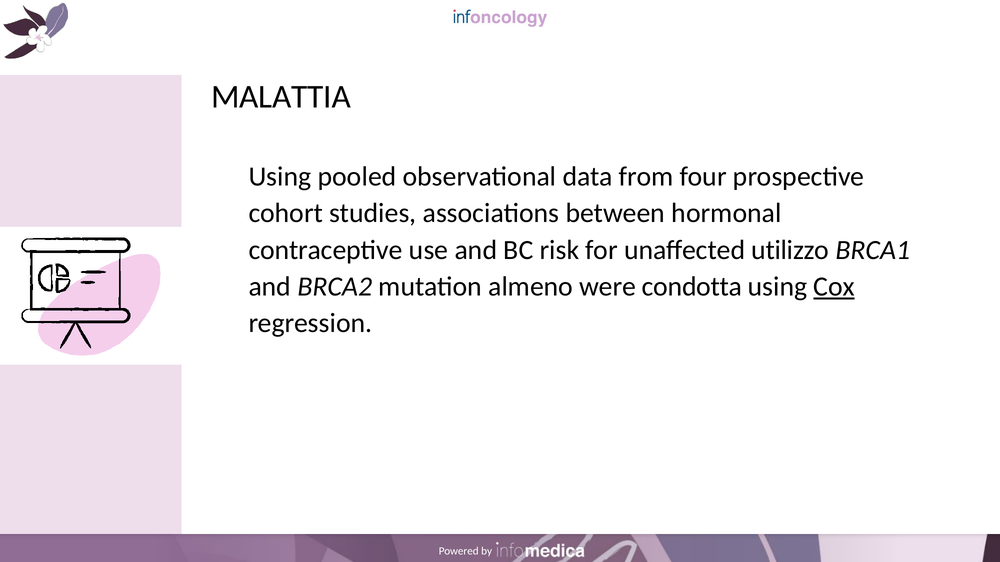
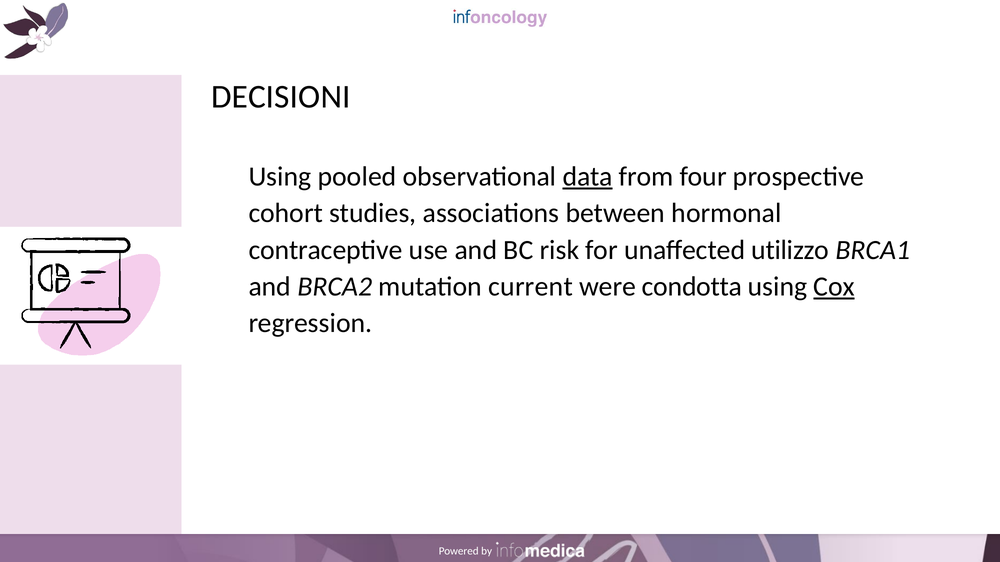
MALATTIA: MALATTIA -> DECISIONI
data underline: none -> present
almeno: almeno -> current
